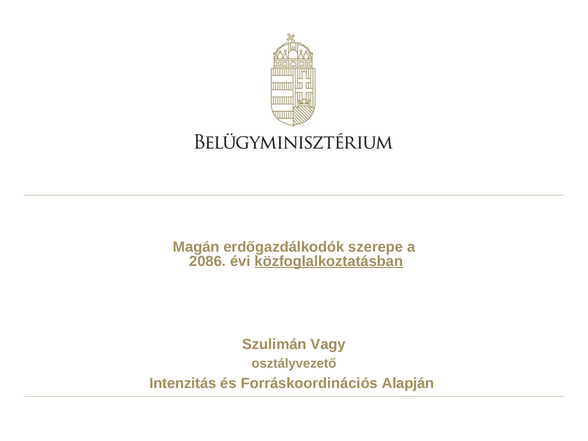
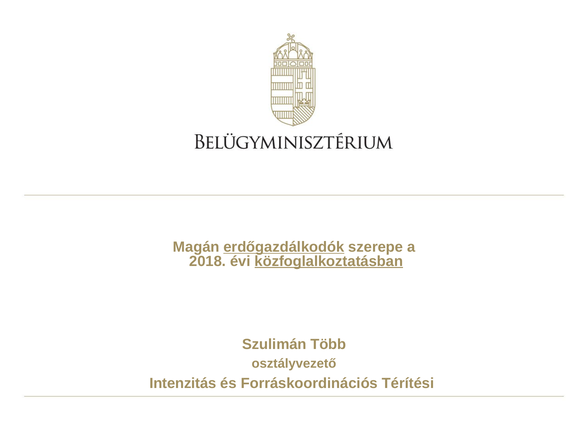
erdőgazdálkodók underline: none -> present
2086: 2086 -> 2018
Vagy: Vagy -> Több
Alapján: Alapján -> Térítési
